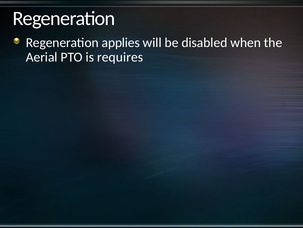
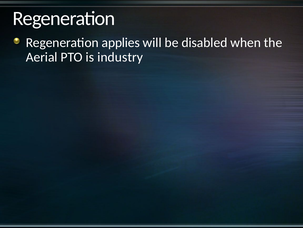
requires: requires -> industry
